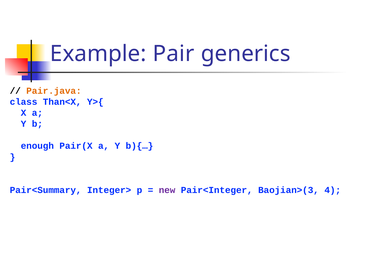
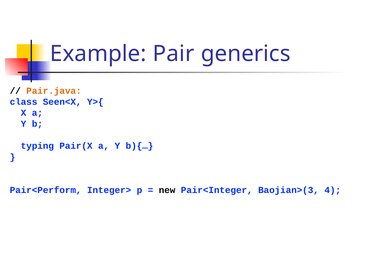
Than<X: Than<X -> Seen<X
enough: enough -> typing
Pair<Summary: Pair<Summary -> Pair<Perform
new colour: purple -> black
